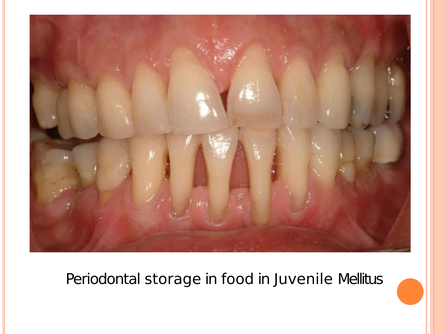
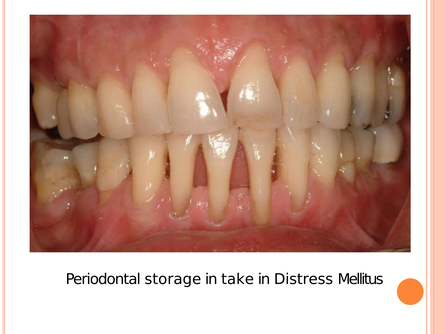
food: food -> take
Juvenile: Juvenile -> Distress
